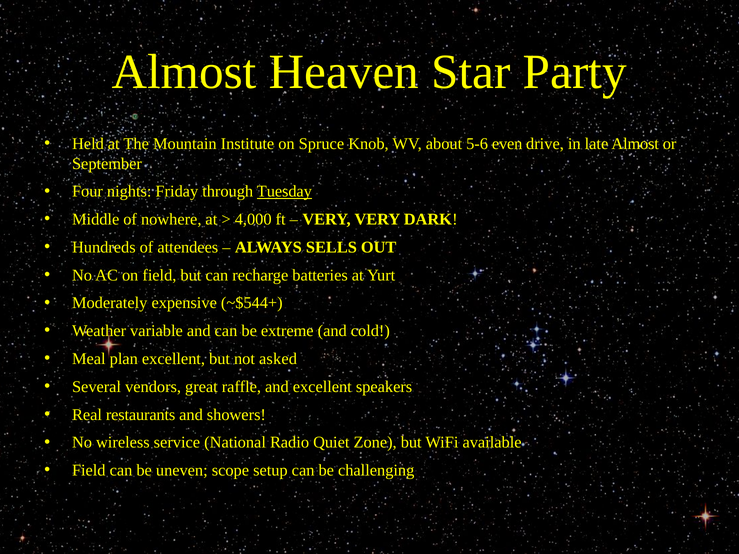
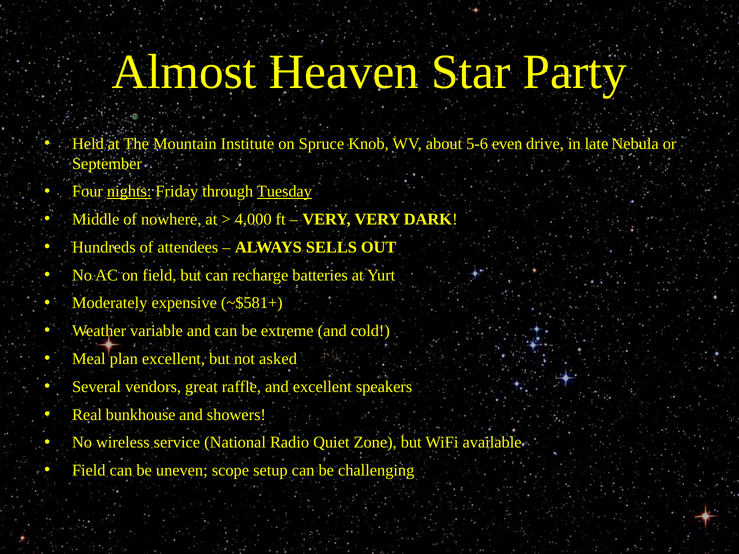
late Almost: Almost -> Nebula
nights underline: none -> present
~$544+: ~$544+ -> ~$581+
restaurants: restaurants -> bunkhouse
